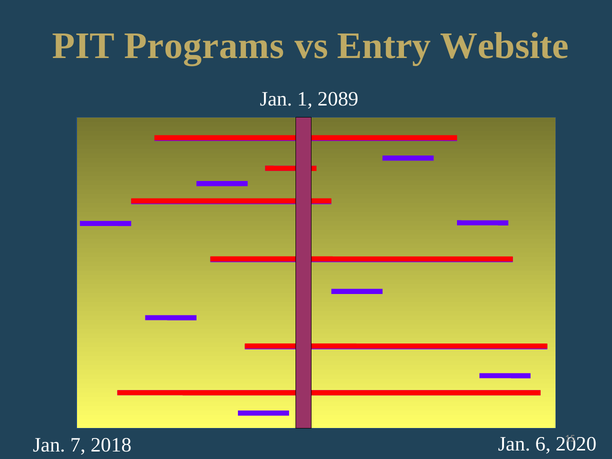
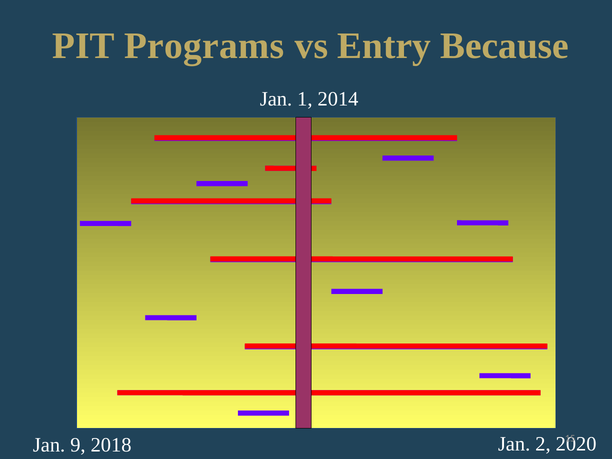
Website: Website -> Because
2089: 2089 -> 2014
6: 6 -> 2
7: 7 -> 9
